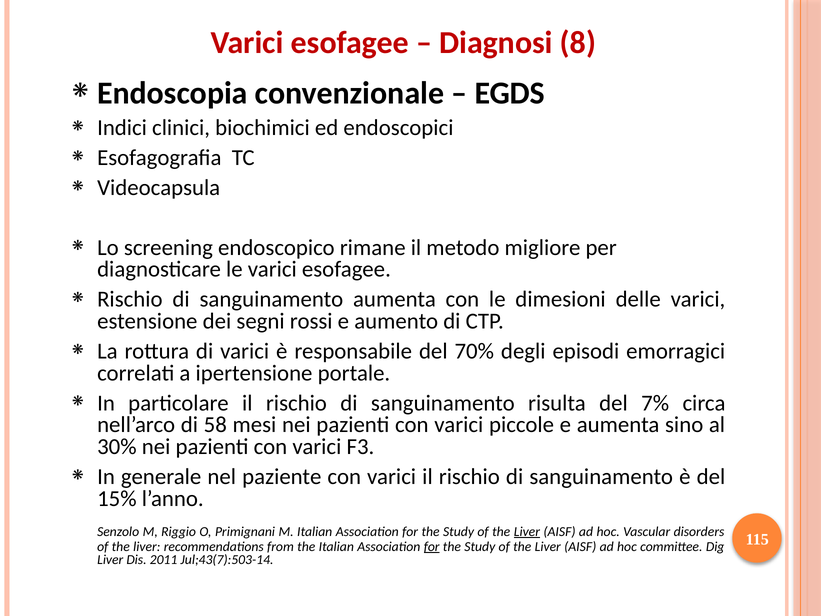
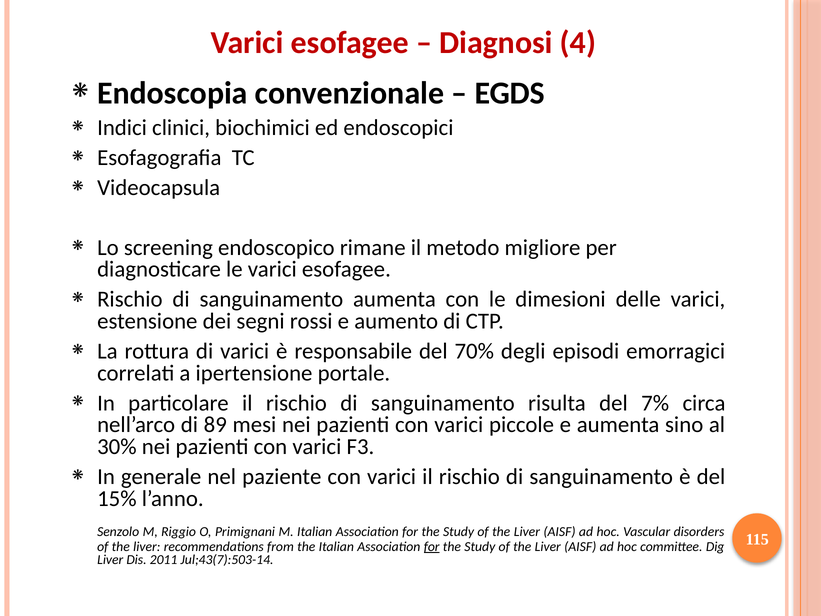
8: 8 -> 4
58: 58 -> 89
Liver at (527, 531) underline: present -> none
